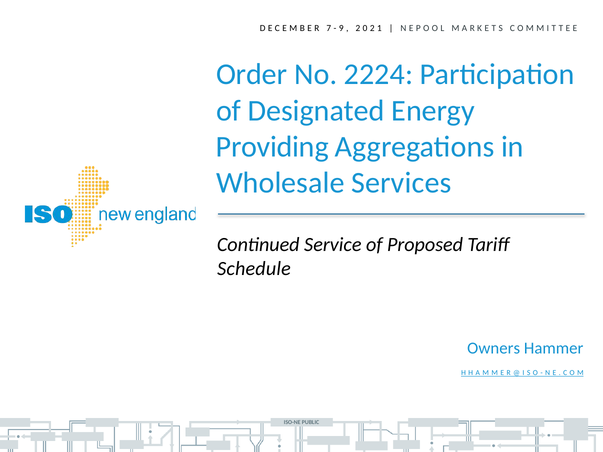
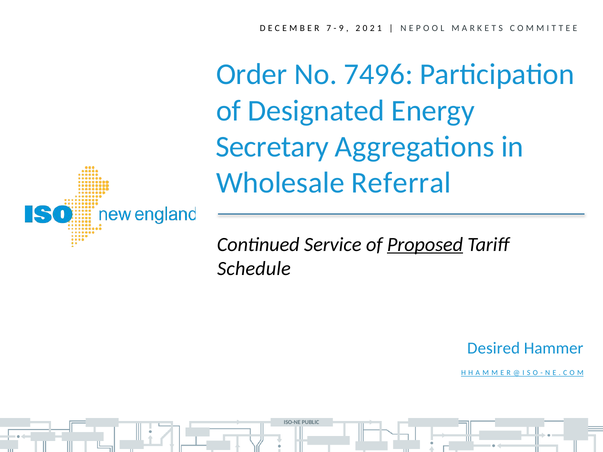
2224: 2224 -> 7496
Providing: Providing -> Secretary
Services: Services -> Referral
Proposed underline: none -> present
Owners: Owners -> Desired
